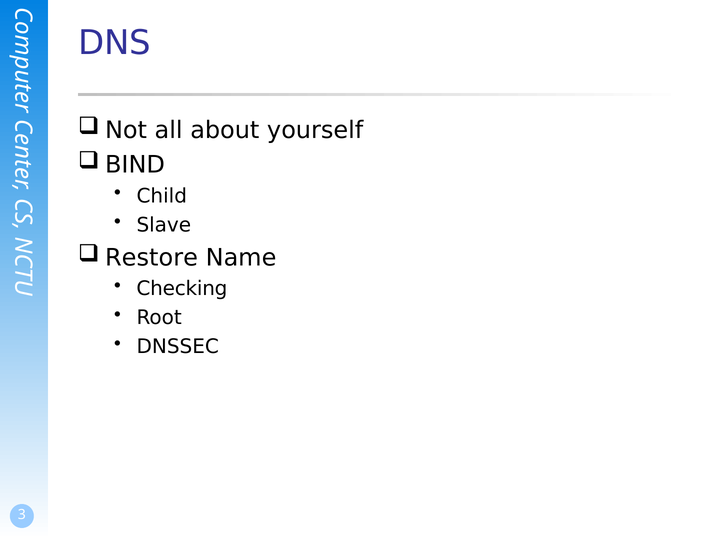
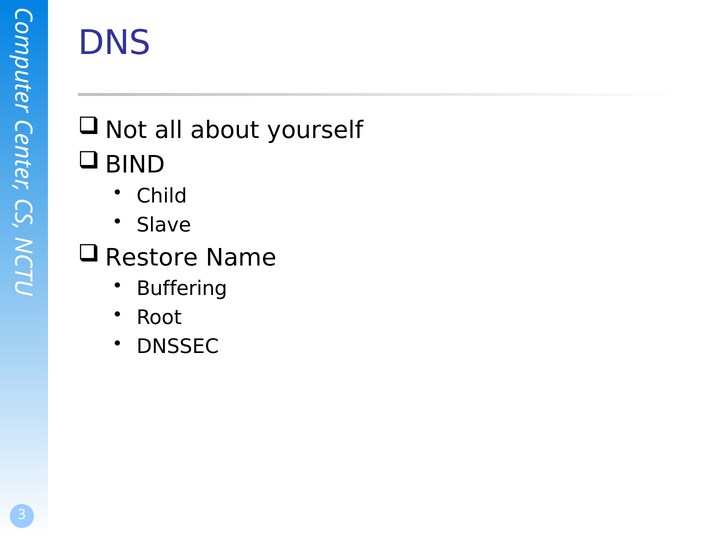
Checking: Checking -> Buffering
